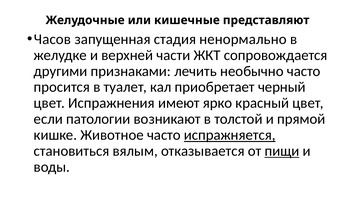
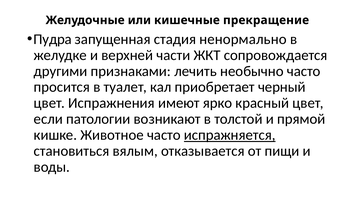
представляют: представляют -> прекращение
Часов: Часов -> Пудра
пищи underline: present -> none
